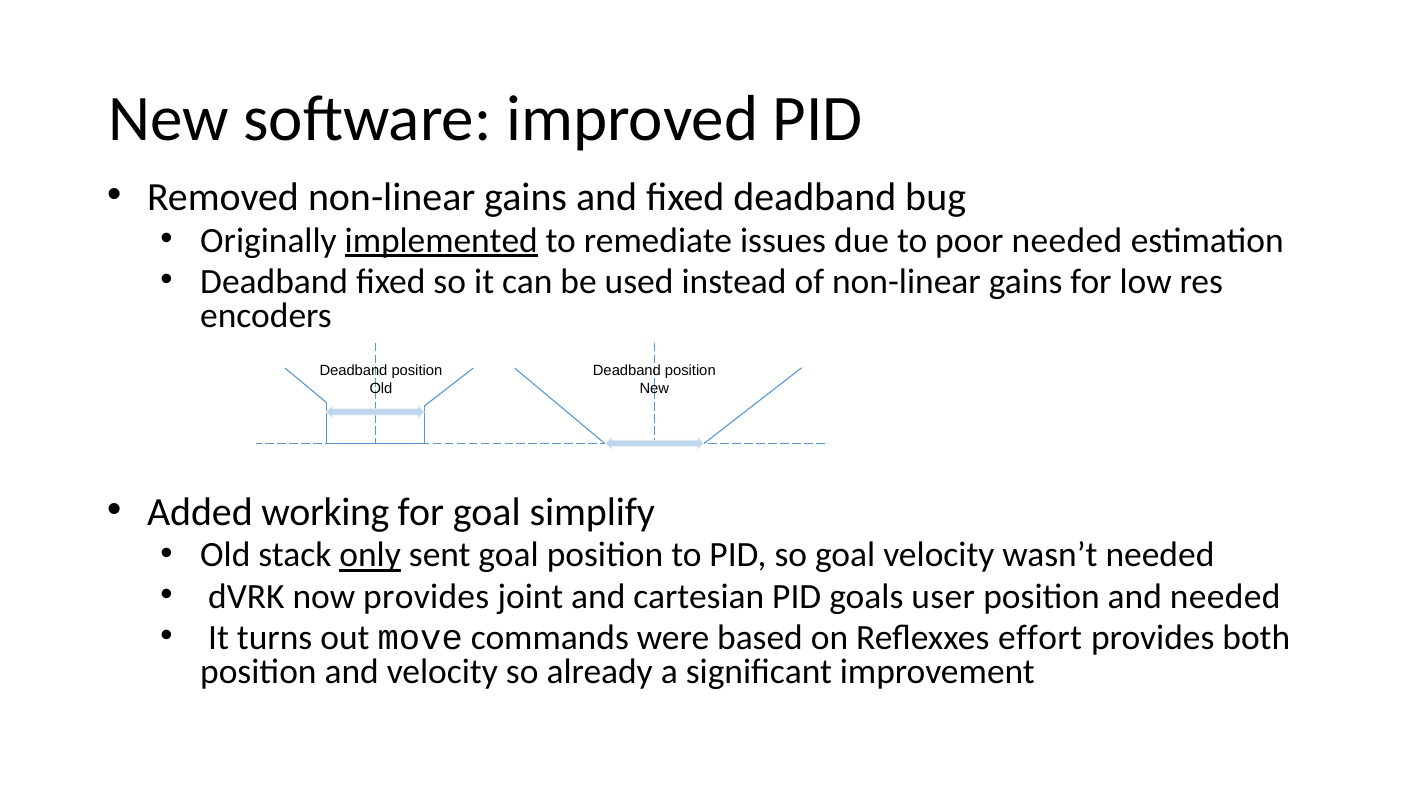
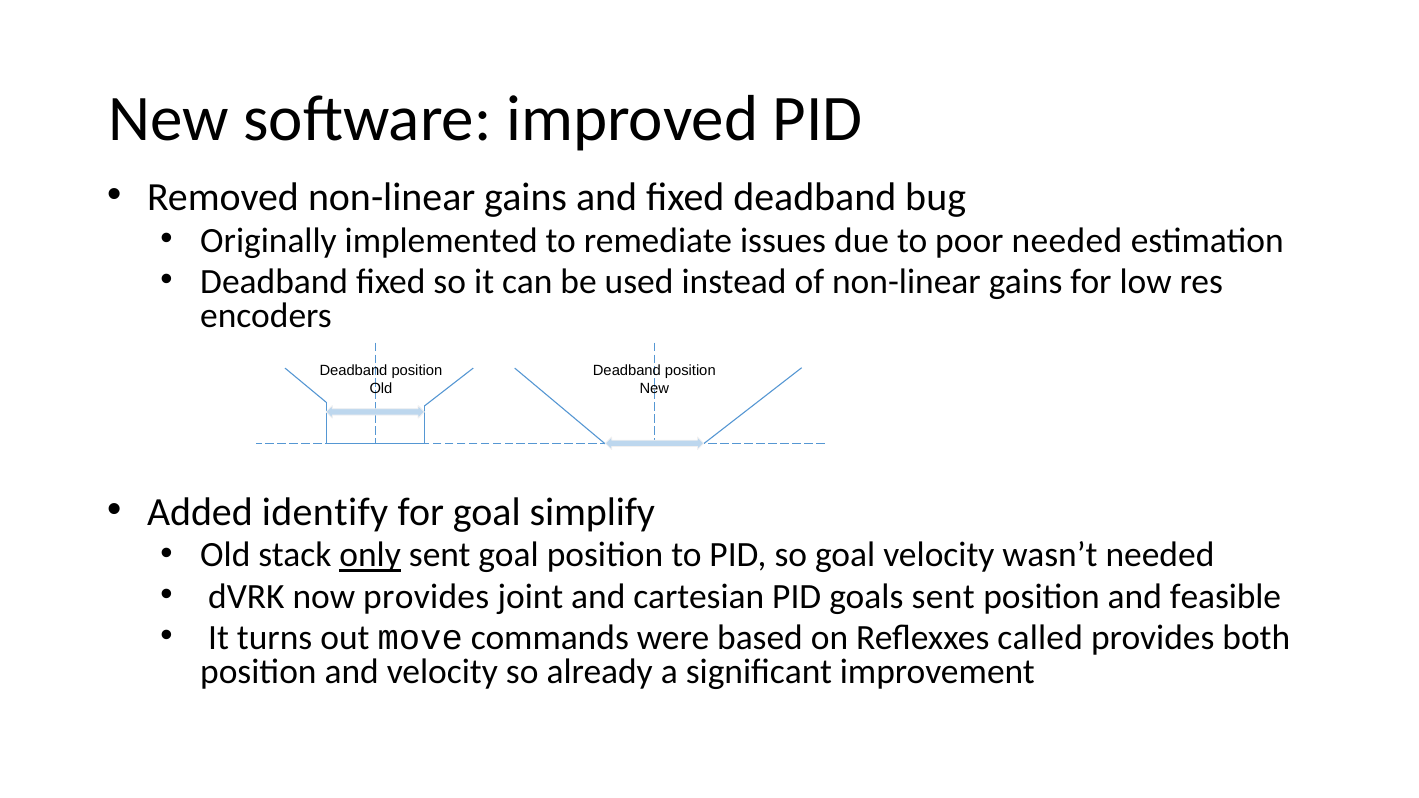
implemented underline: present -> none
working: working -> identify
goals user: user -> sent
and needed: needed -> feasible
effort: effort -> called
